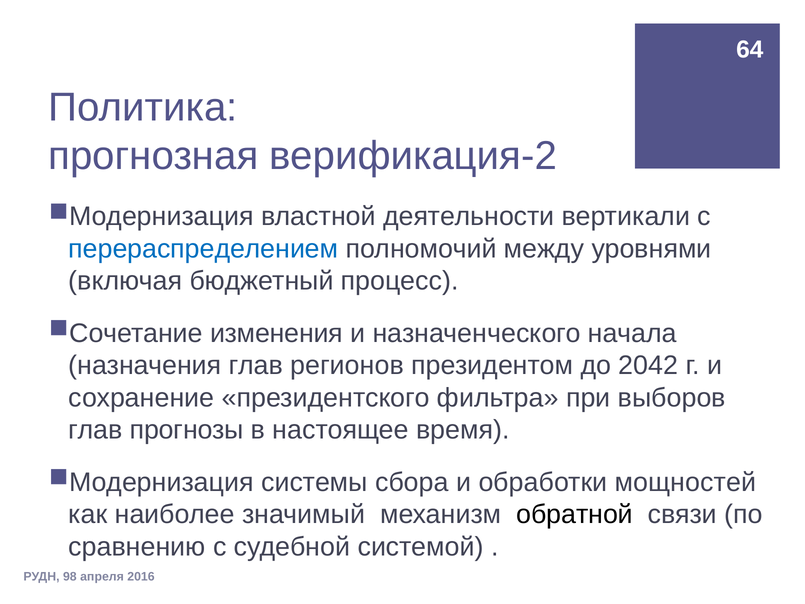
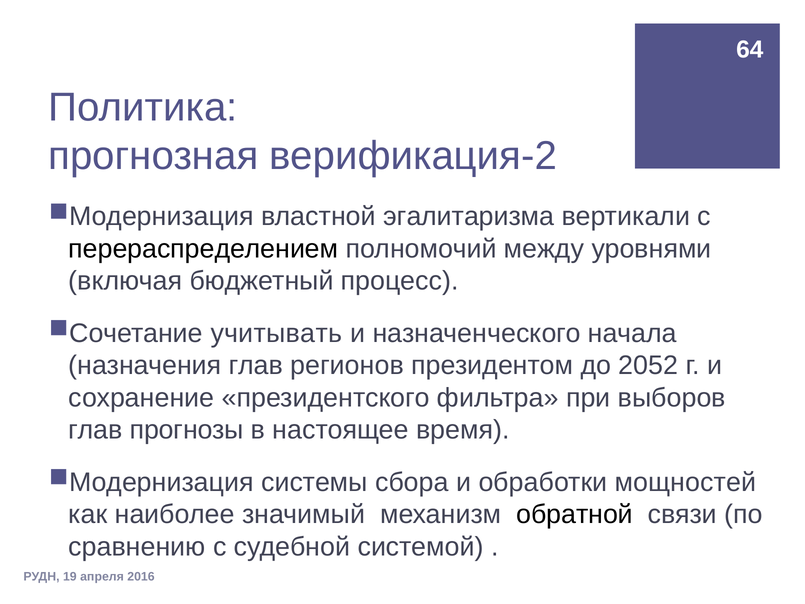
деятельности: деятельности -> эгалитаризма
перераспределением colour: blue -> black
изменения: изменения -> учитывать
2042: 2042 -> 2052
98: 98 -> 19
